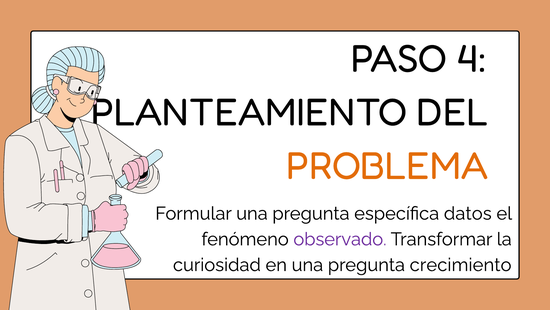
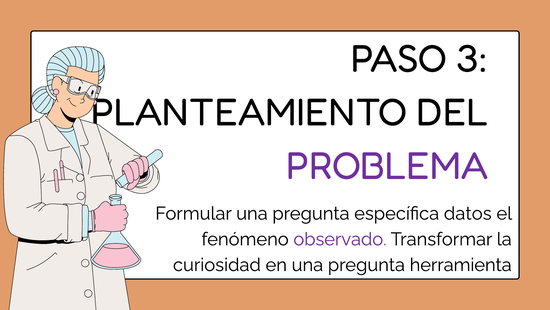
4: 4 -> 3
PROBLEMA colour: orange -> purple
crecimiento: crecimiento -> herramienta
